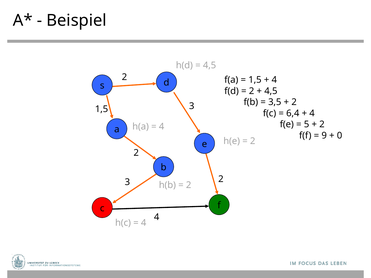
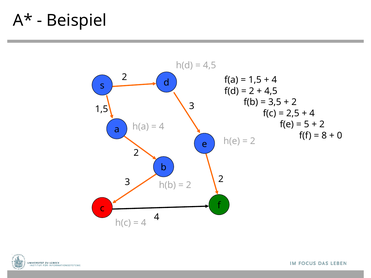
6,4: 6,4 -> 2,5
9: 9 -> 8
